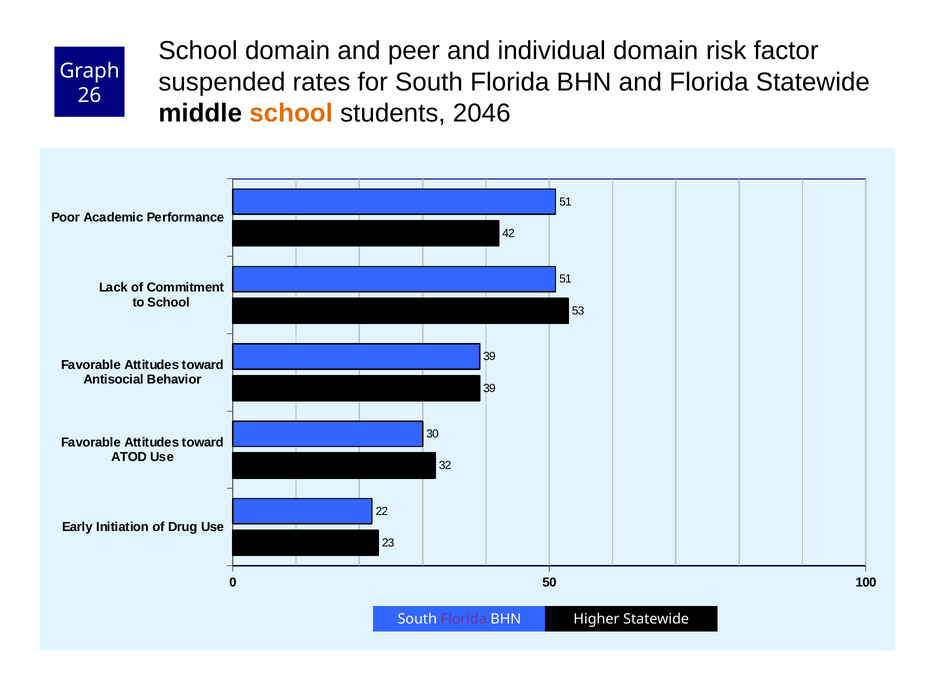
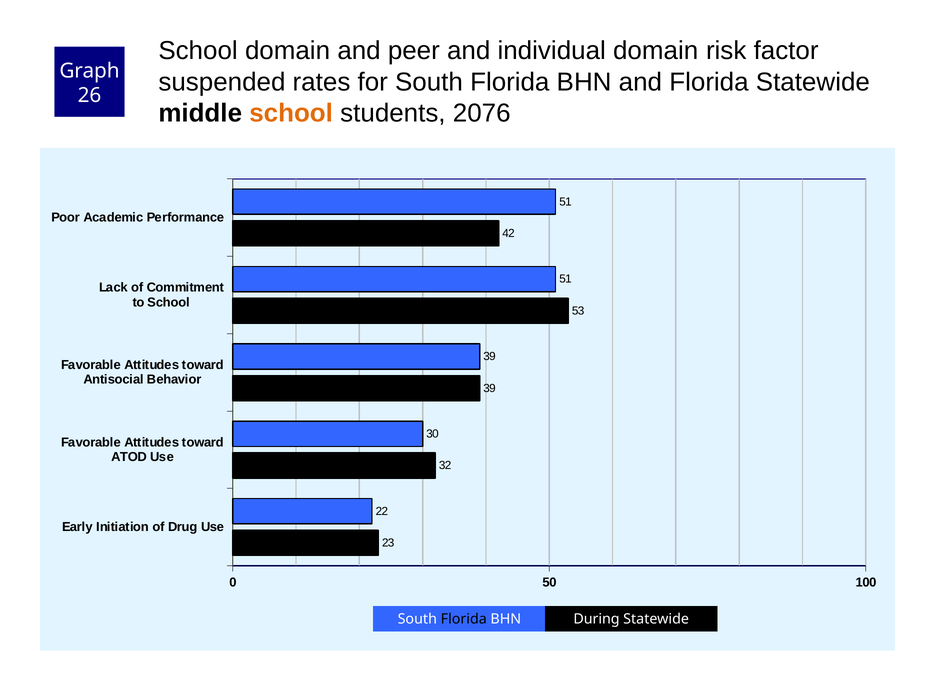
2046: 2046 -> 2076
Florida at (464, 619) colour: purple -> black
Higher: Higher -> During
